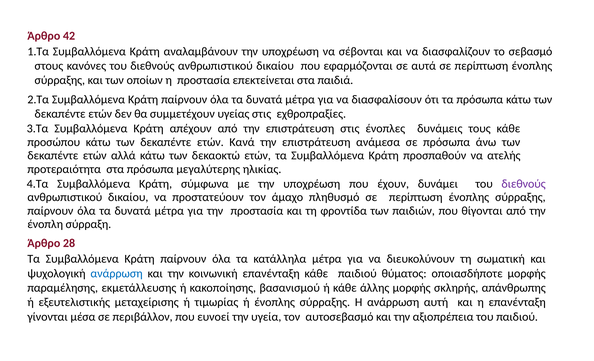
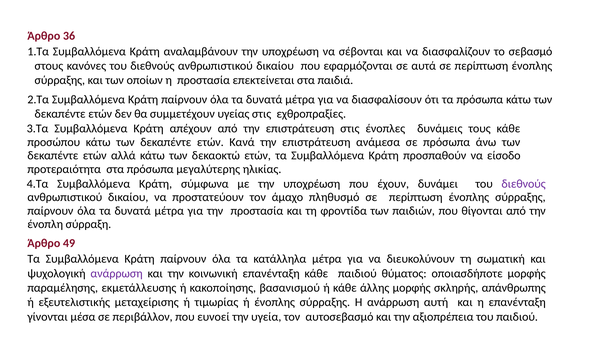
42: 42 -> 36
ατελής: ατελής -> είσοδο
28: 28 -> 49
ανάρρωση at (117, 273) colour: blue -> purple
